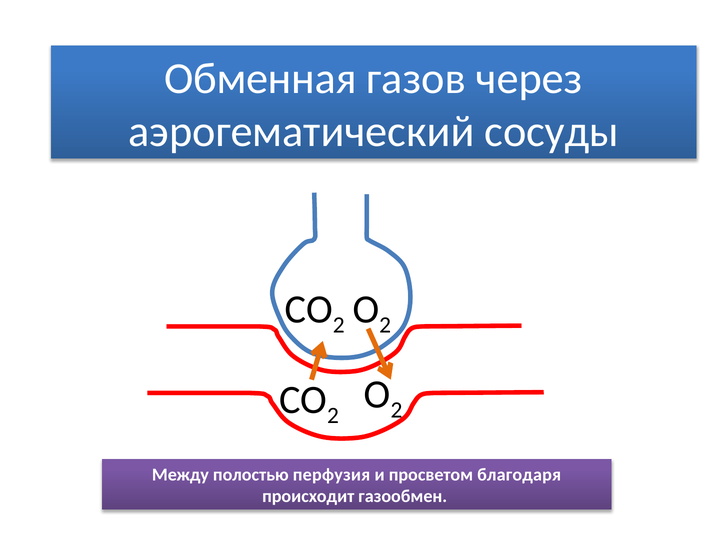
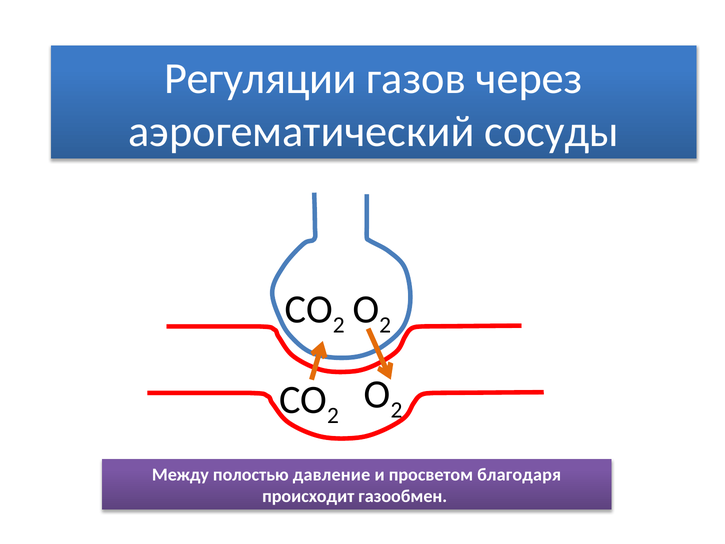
Обменная: Обменная -> Регуляции
перфузия: перфузия -> давление
